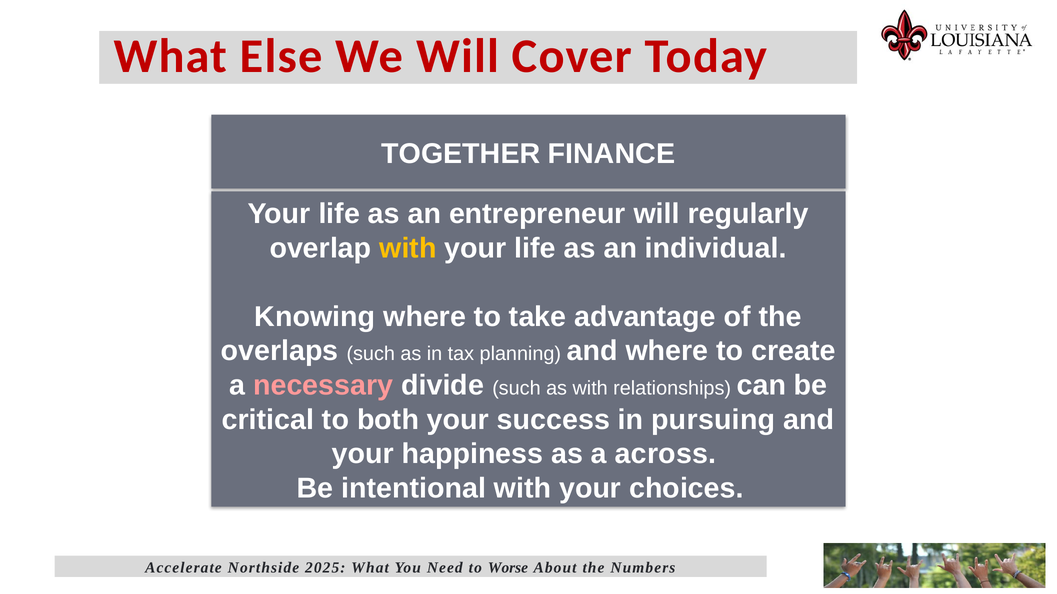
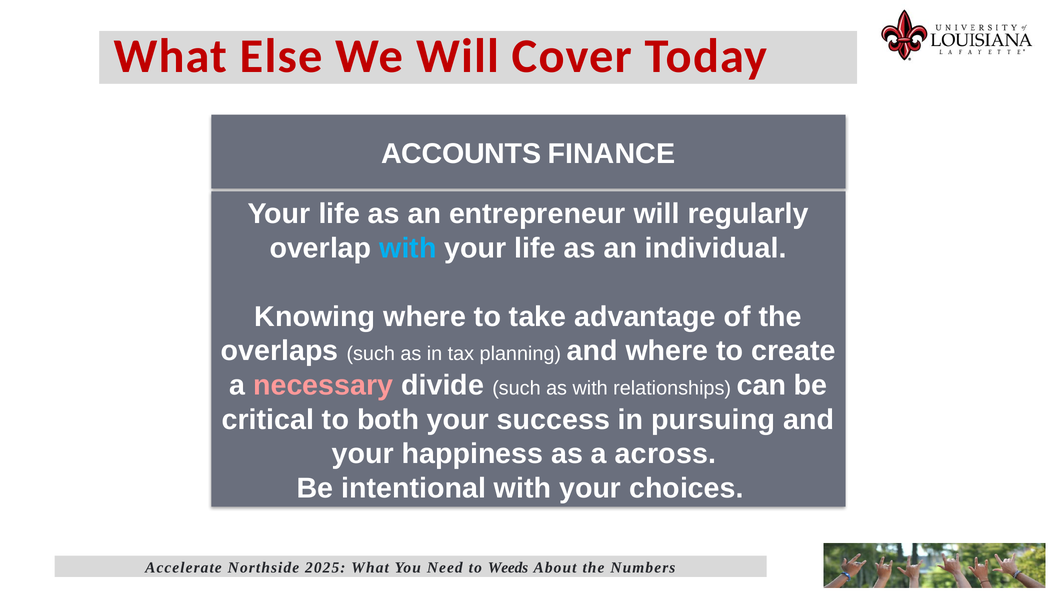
TOGETHER: TOGETHER -> ACCOUNTS
with at (408, 248) colour: yellow -> light blue
Worse: Worse -> Weeds
